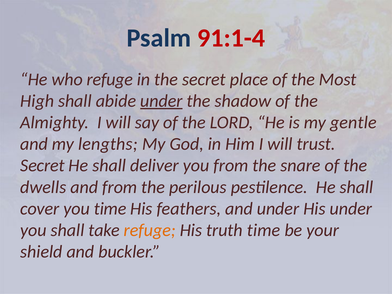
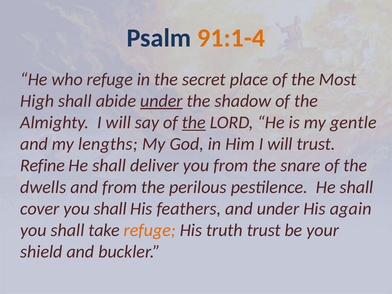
91:1-4 colour: red -> orange
the at (194, 122) underline: none -> present
Secret at (42, 166): Secret -> Refine
cover you time: time -> shall
His under: under -> again
truth time: time -> trust
